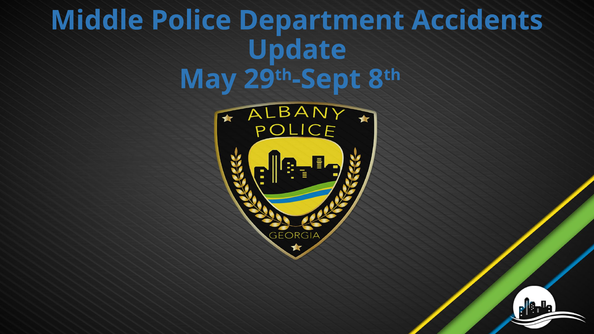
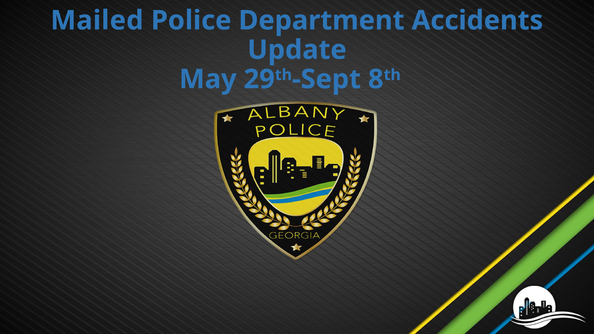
Middle: Middle -> Mailed
